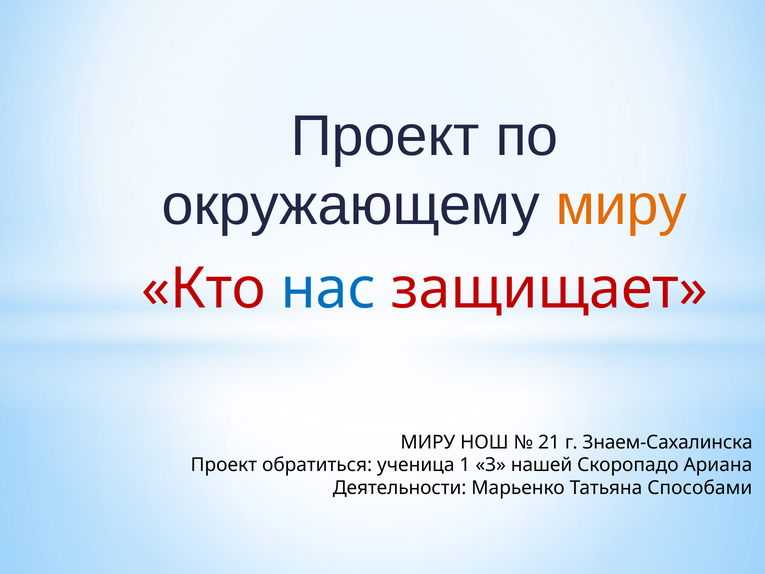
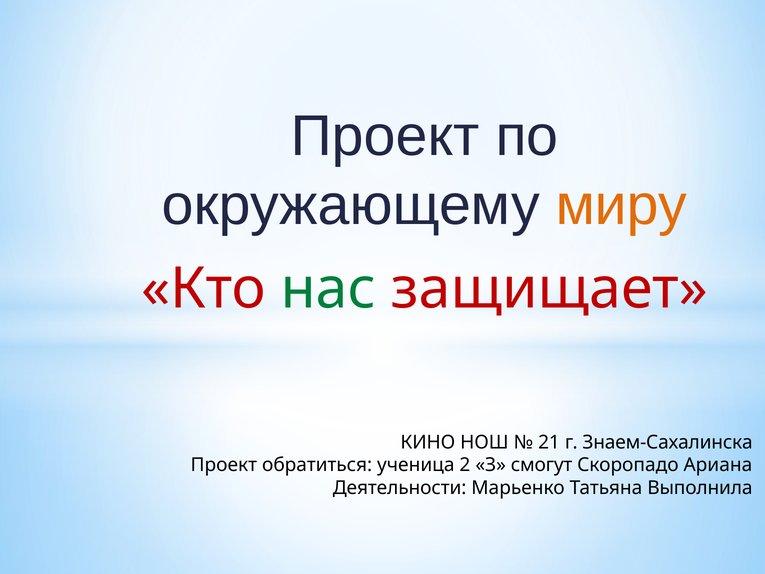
нас colour: blue -> green
МИРУ at (428, 442): МИРУ -> КИНО
1: 1 -> 2
нашей: нашей -> смогут
Способами: Способами -> Выполнила
